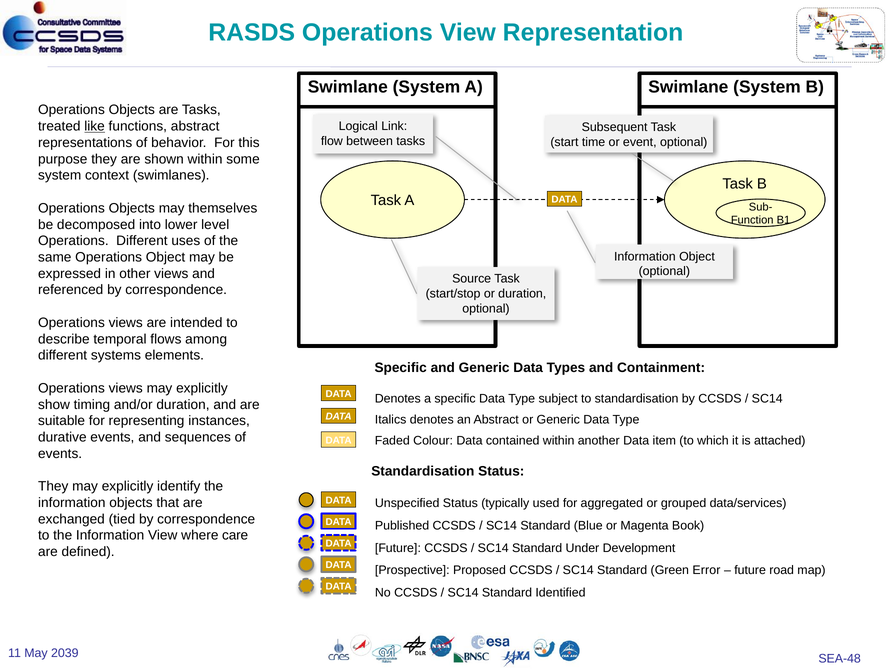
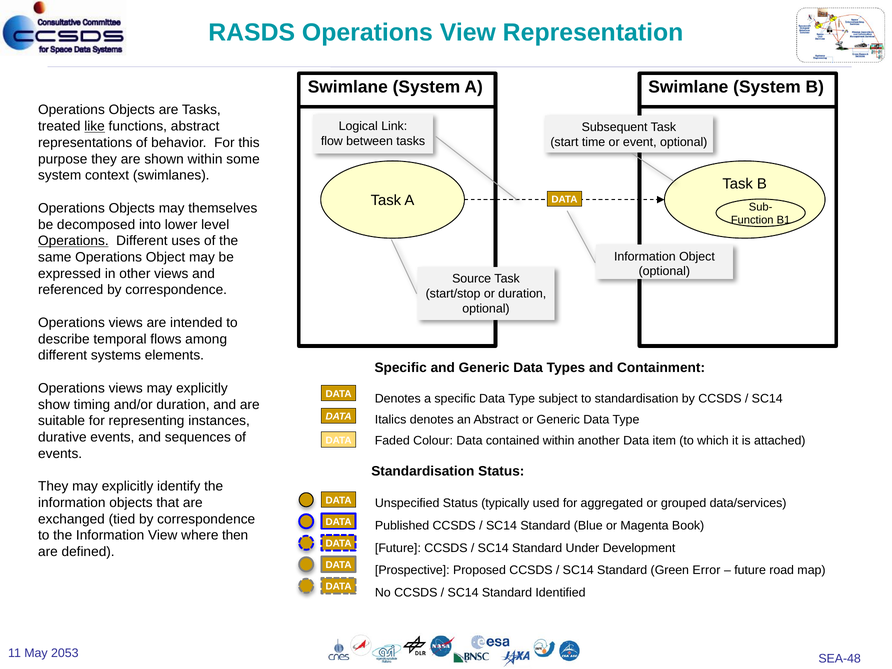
Operations at (73, 241) underline: none -> present
care: care -> then
2039: 2039 -> 2053
